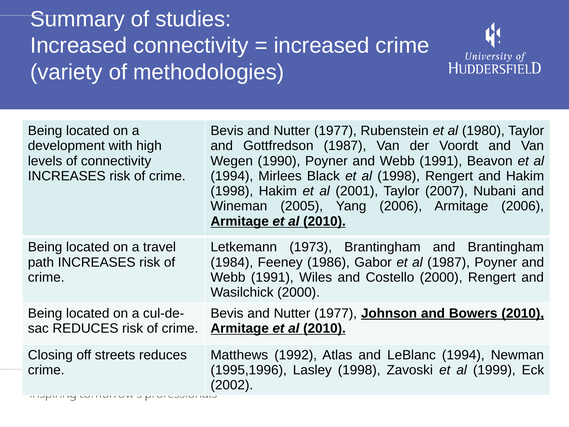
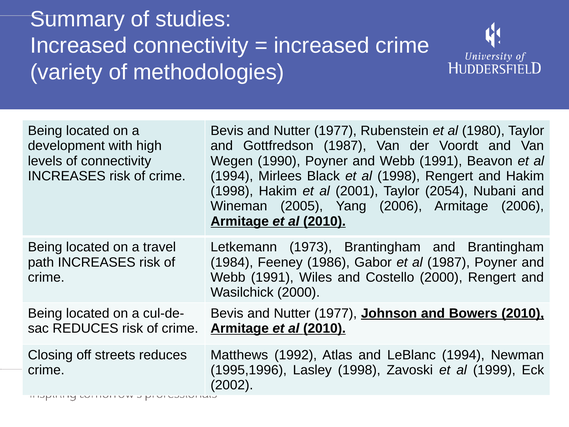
2007: 2007 -> 2054
